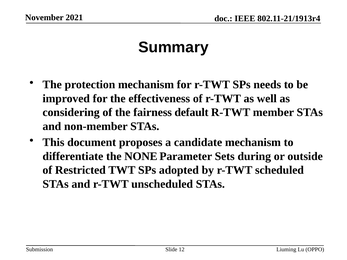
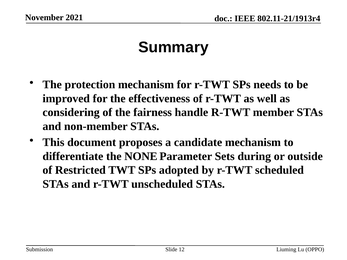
default: default -> handle
